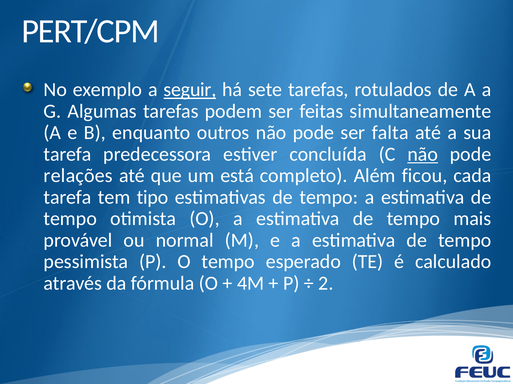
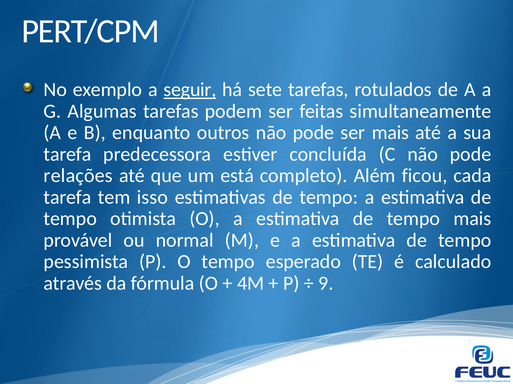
ser falta: falta -> mais
não at (423, 155) underline: present -> none
tipo: tipo -> isso
2: 2 -> 9
